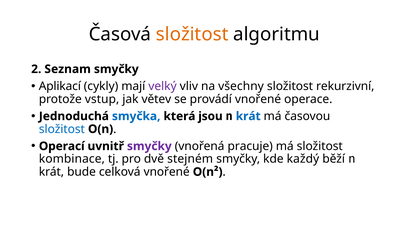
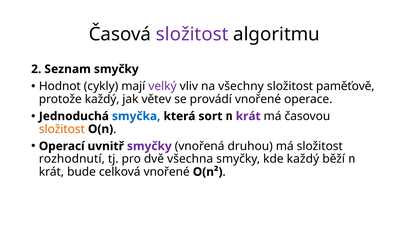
složitost at (192, 34) colour: orange -> purple
Aplikací: Aplikací -> Hodnot
rekurzivní: rekurzivní -> paměťově
protože vstup: vstup -> každý
jsou: jsou -> sort
krát at (248, 116) colour: blue -> purple
složitost at (62, 129) colour: blue -> orange
pracuje: pracuje -> druhou
kombinace: kombinace -> rozhodnutí
stejném: stejném -> všechna
